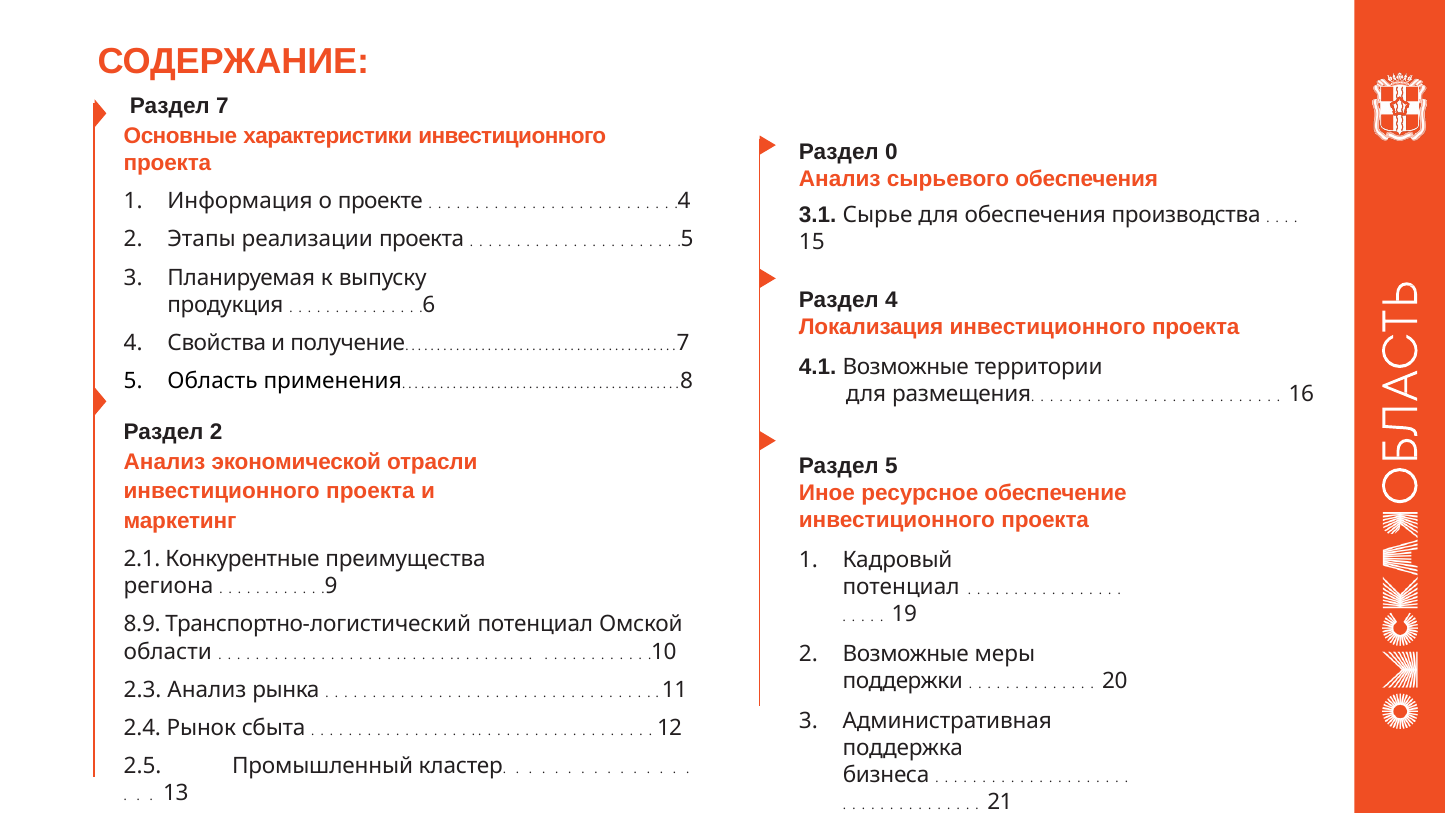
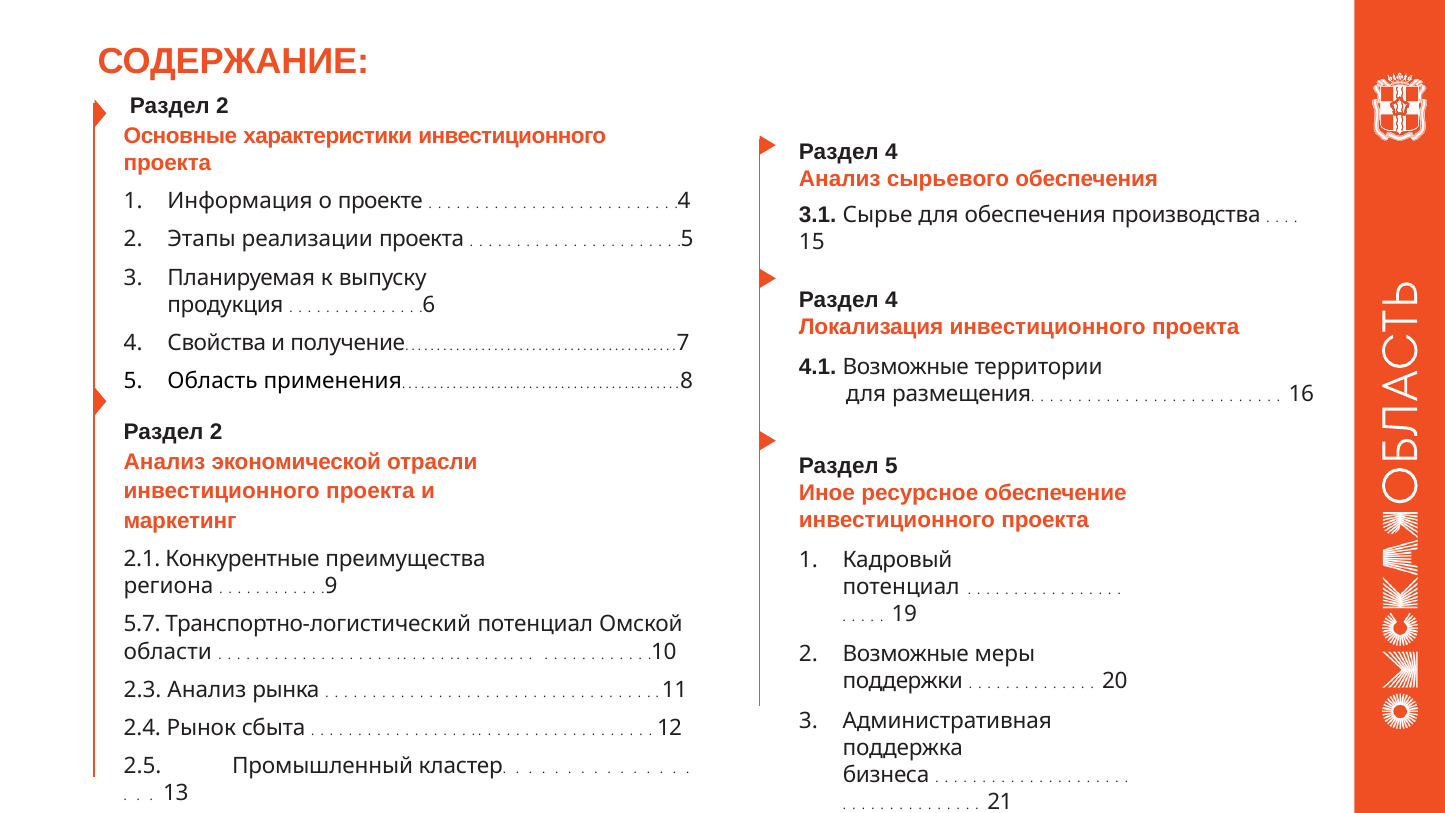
7 at (222, 106): 7 -> 2
0 at (891, 152): 0 -> 4
8.9: 8.9 -> 5.7
